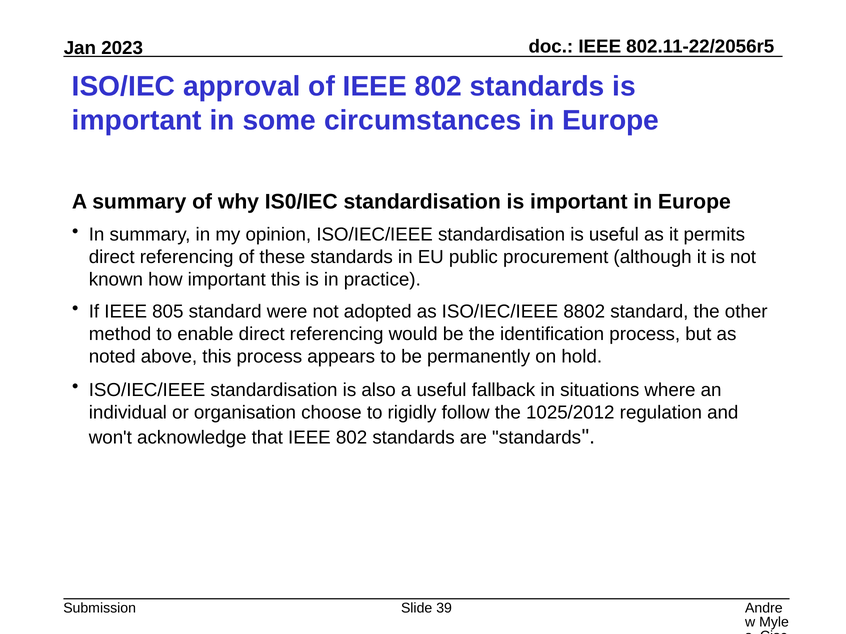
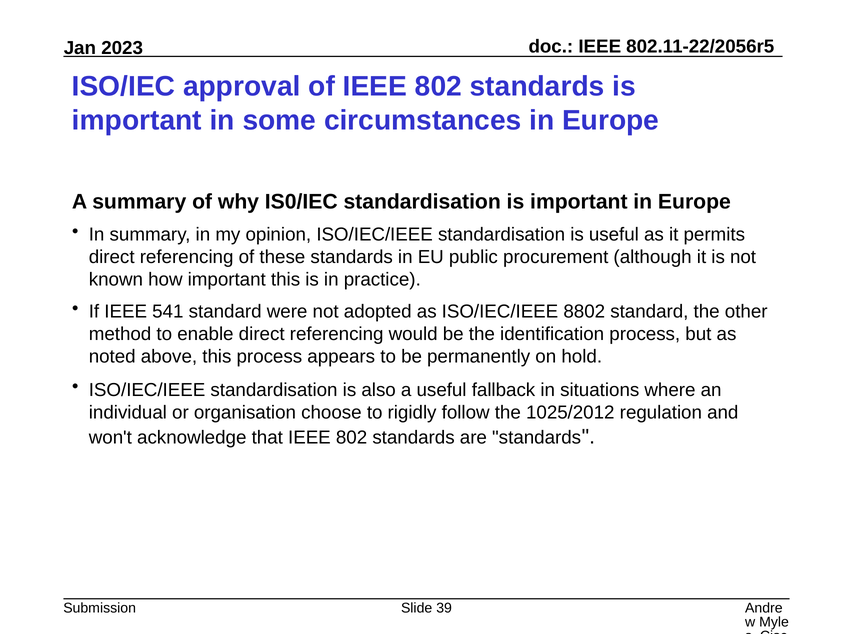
805: 805 -> 541
